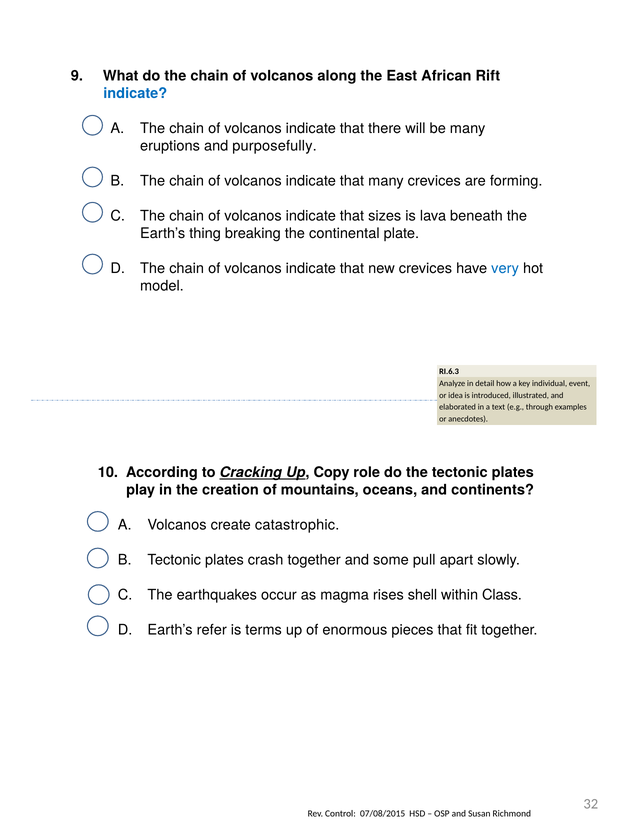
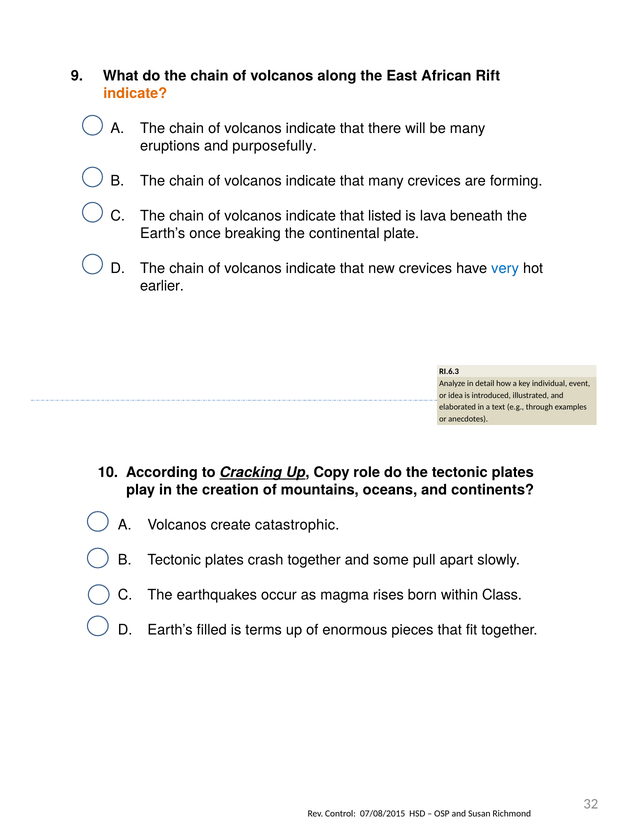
indicate at (135, 93) colour: blue -> orange
sizes: sizes -> listed
thing: thing -> once
model: model -> earlier
shell: shell -> born
refer: refer -> filled
